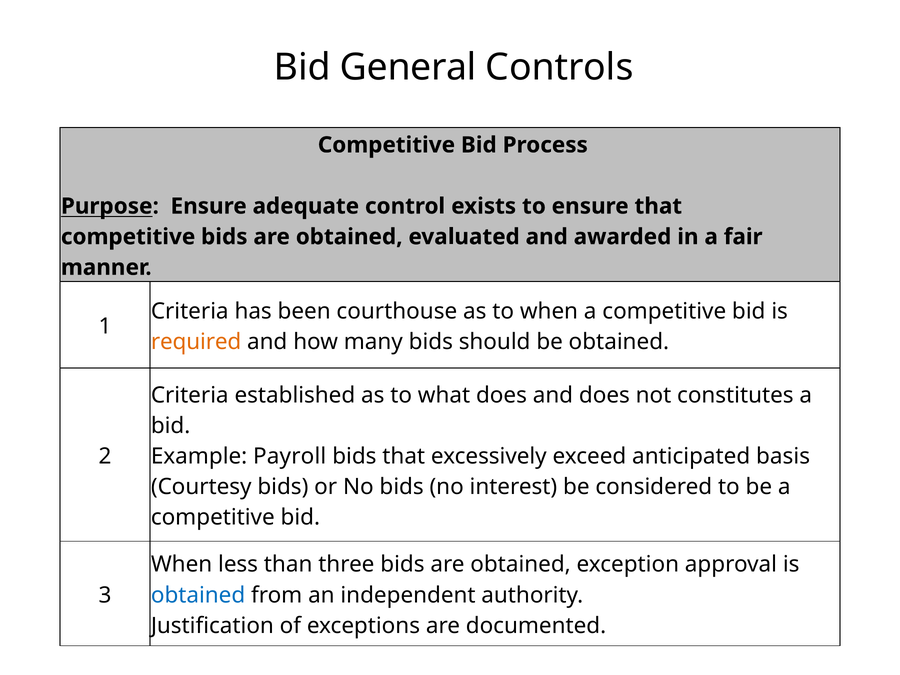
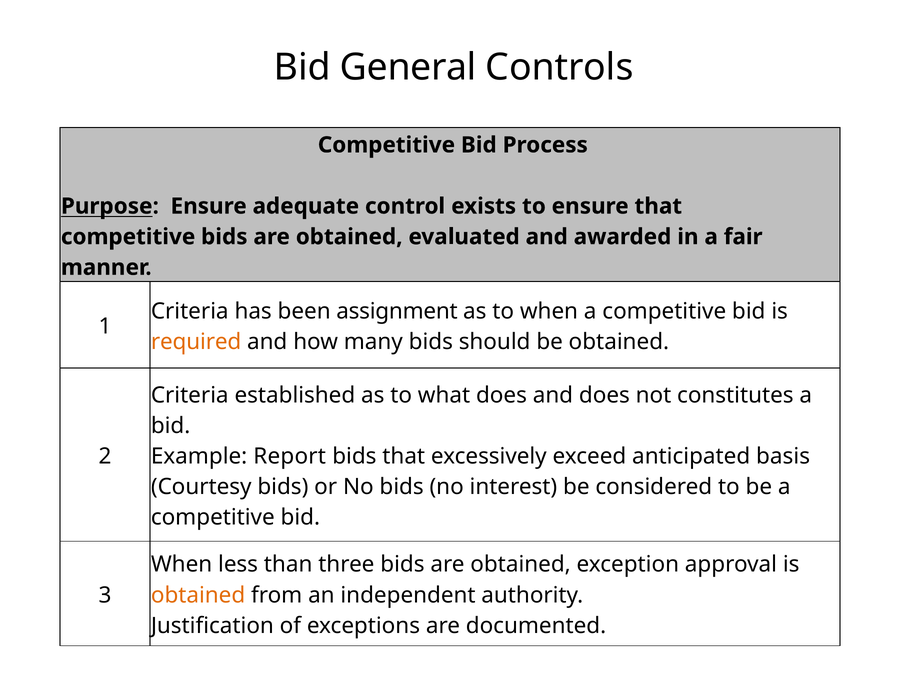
courthouse: courthouse -> assignment
Payroll: Payroll -> Report
obtained at (198, 595) colour: blue -> orange
